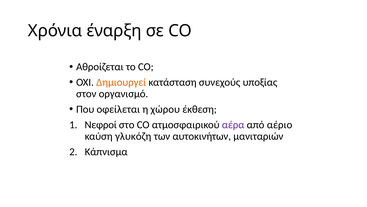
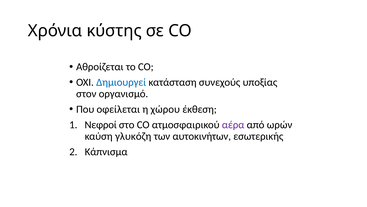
έναρξη: έναρξη -> κύστης
Δημιουργεί colour: orange -> blue
αέριο: αέριο -> ωρών
μανιταριών: μανιταριών -> εσωτερικής
